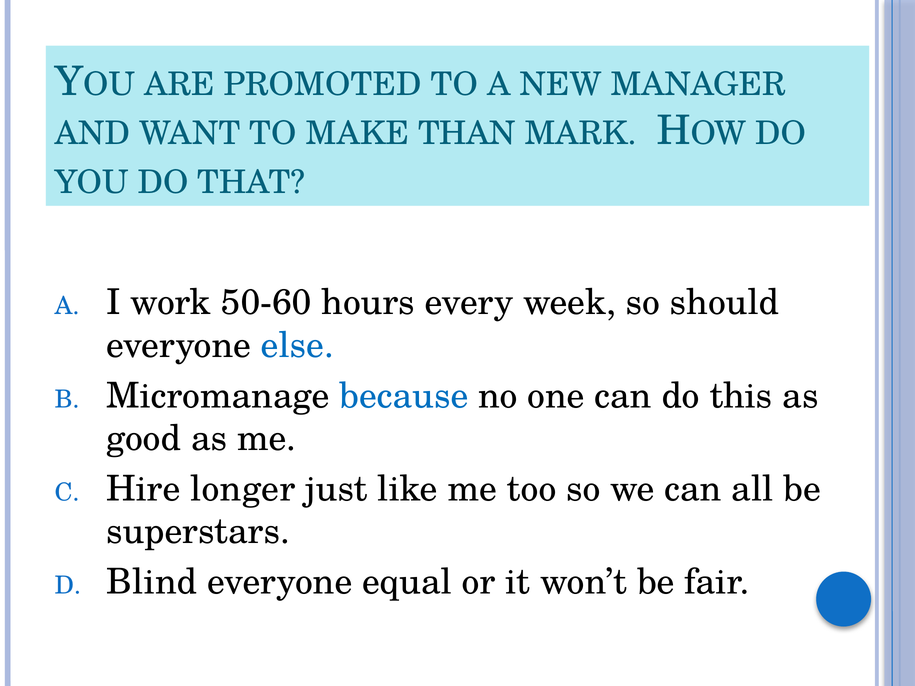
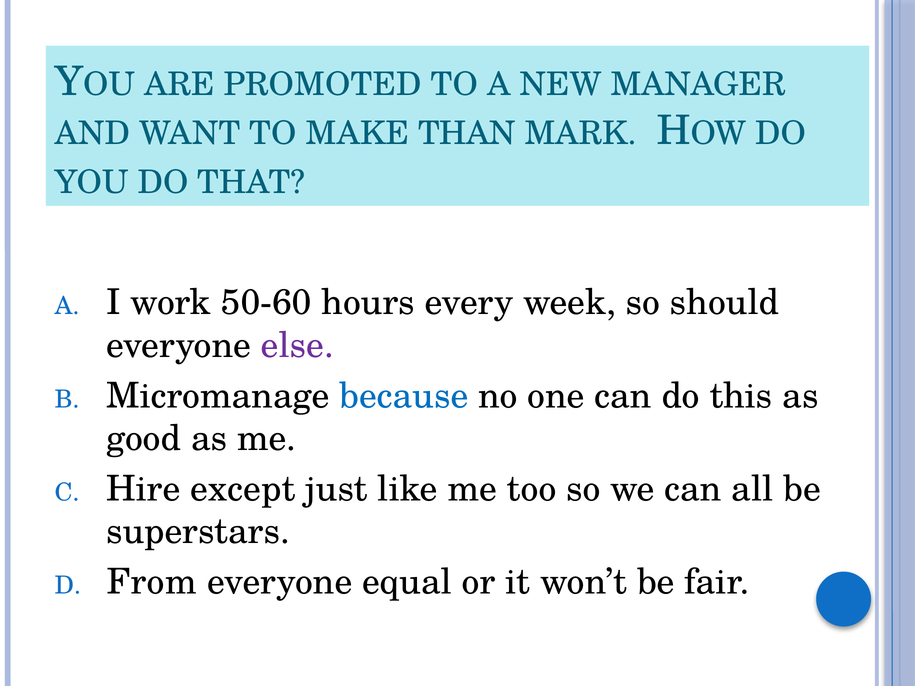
else colour: blue -> purple
longer: longer -> except
Blind: Blind -> From
